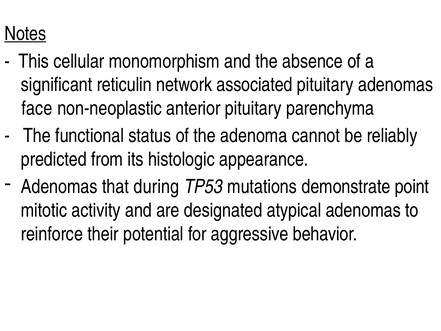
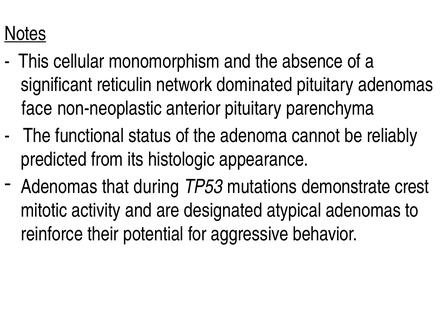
associated: associated -> dominated
point: point -> crest
